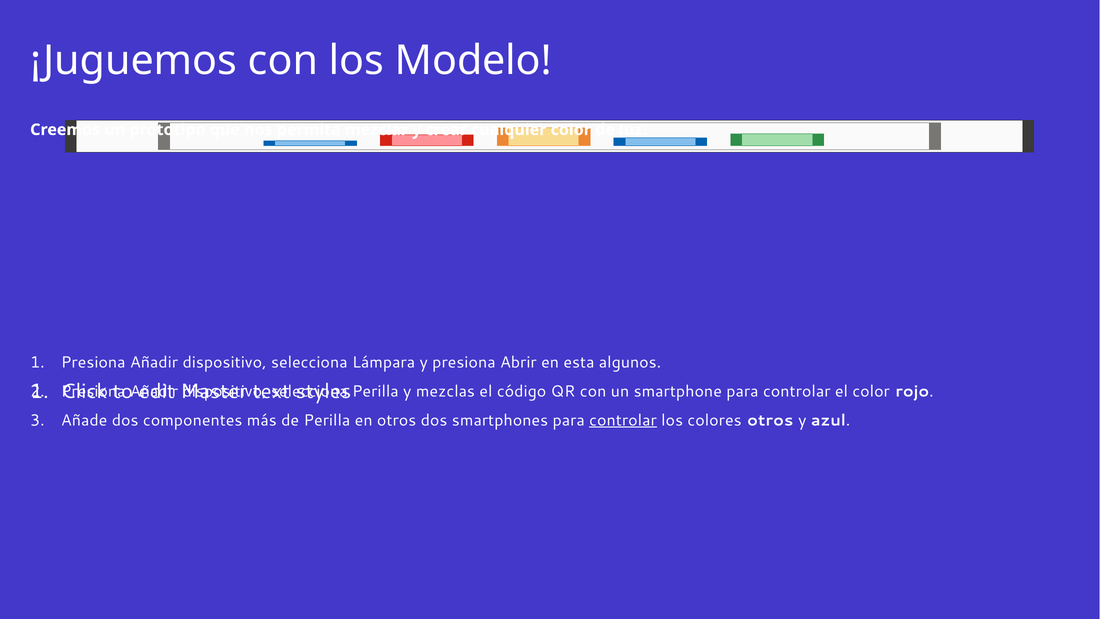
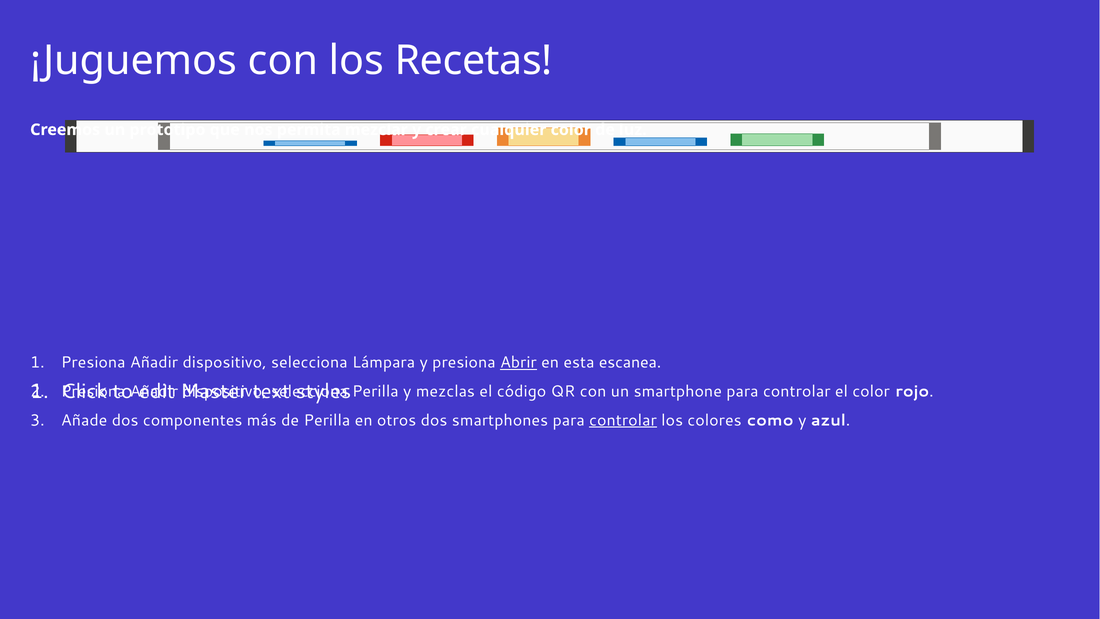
Modelo: Modelo -> Recetas
Abrir underline: none -> present
algunos: algunos -> escanea
colores otros: otros -> como
